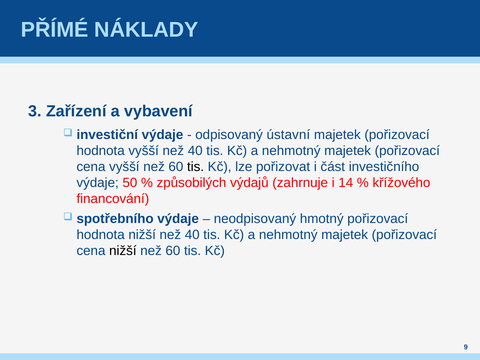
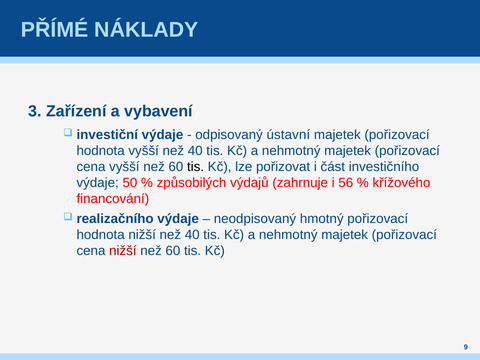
14: 14 -> 56
spotřebního: spotřebního -> realizačního
nižší at (123, 251) colour: black -> red
